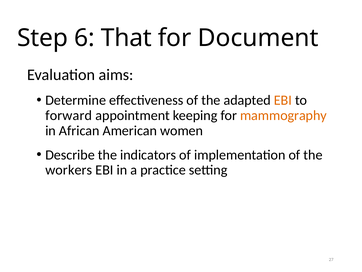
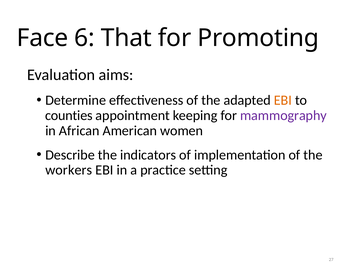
Step: Step -> Face
Document: Document -> Promoting
forward: forward -> counties
mammography colour: orange -> purple
